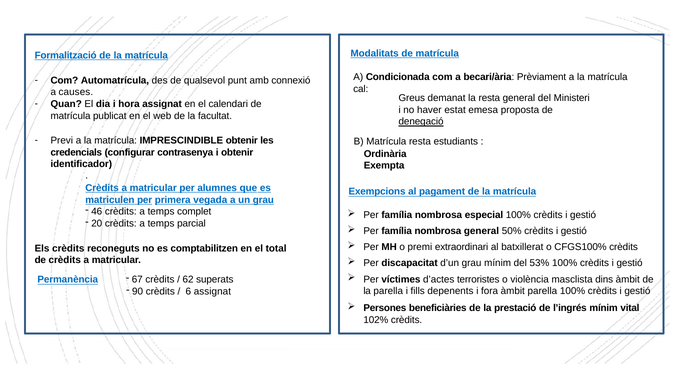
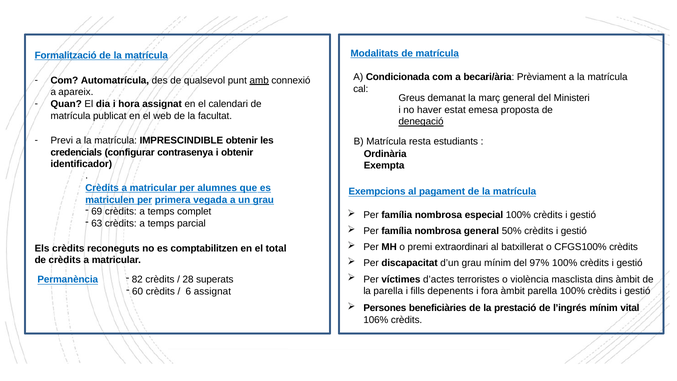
amb underline: none -> present
causes: causes -> apareix
la resta: resta -> març
46: 46 -> 69
20: 20 -> 63
53%: 53% -> 97%
67: 67 -> 82
62: 62 -> 28
90: 90 -> 60
102%: 102% -> 106%
